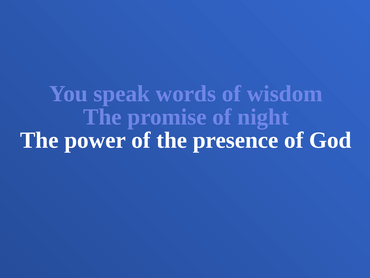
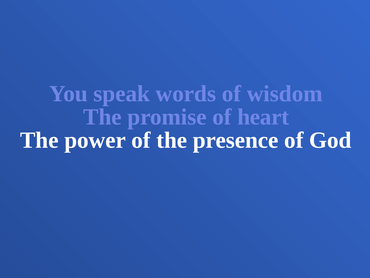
night: night -> heart
